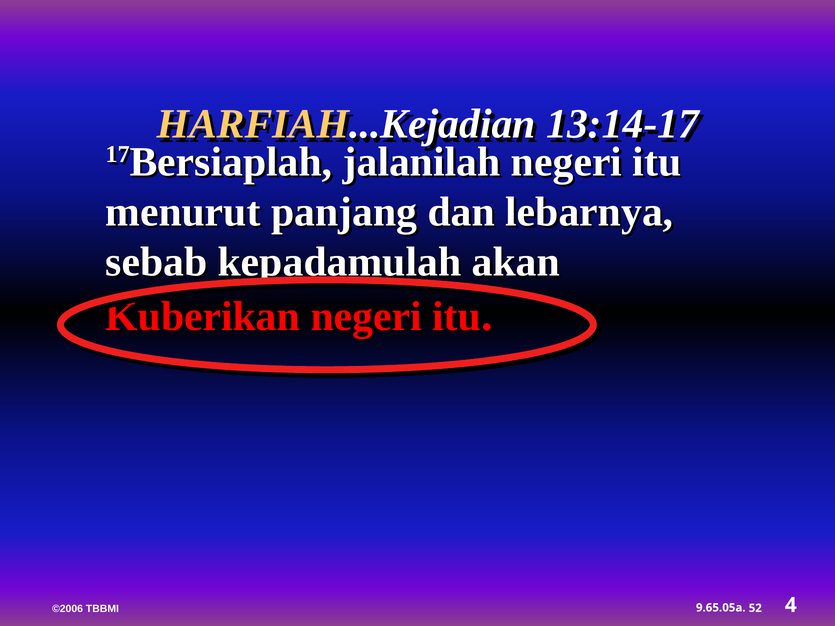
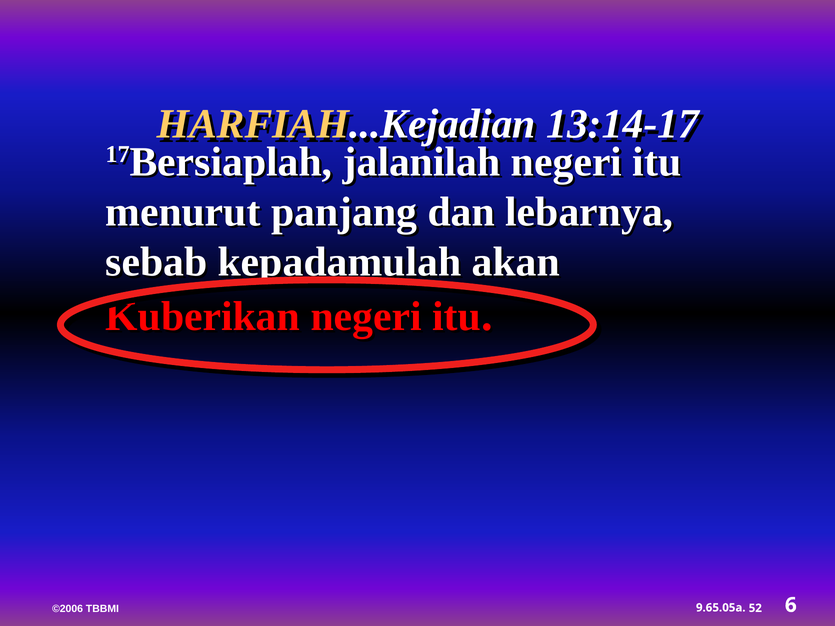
4: 4 -> 6
